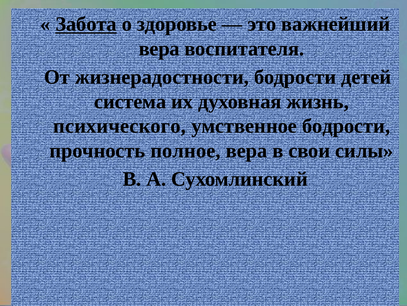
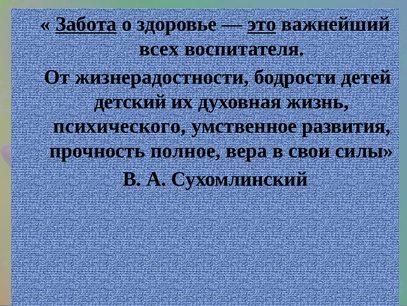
это underline: none -> present
вера at (159, 48): вера -> всех
система: система -> детский
умственное бодрости: бодрости -> развития
